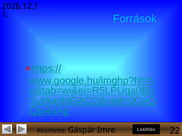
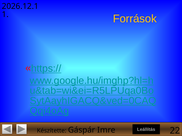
Források colour: light blue -> yellow
